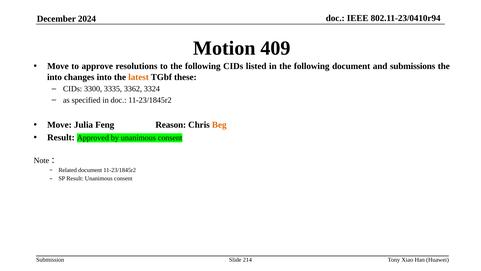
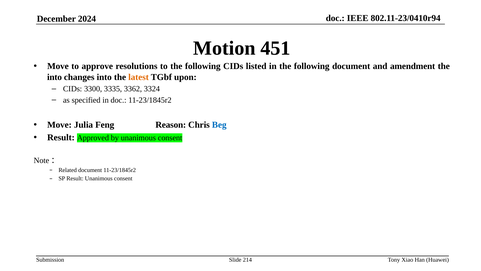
409: 409 -> 451
submissions: submissions -> amendment
these: these -> upon
Beg colour: orange -> blue
